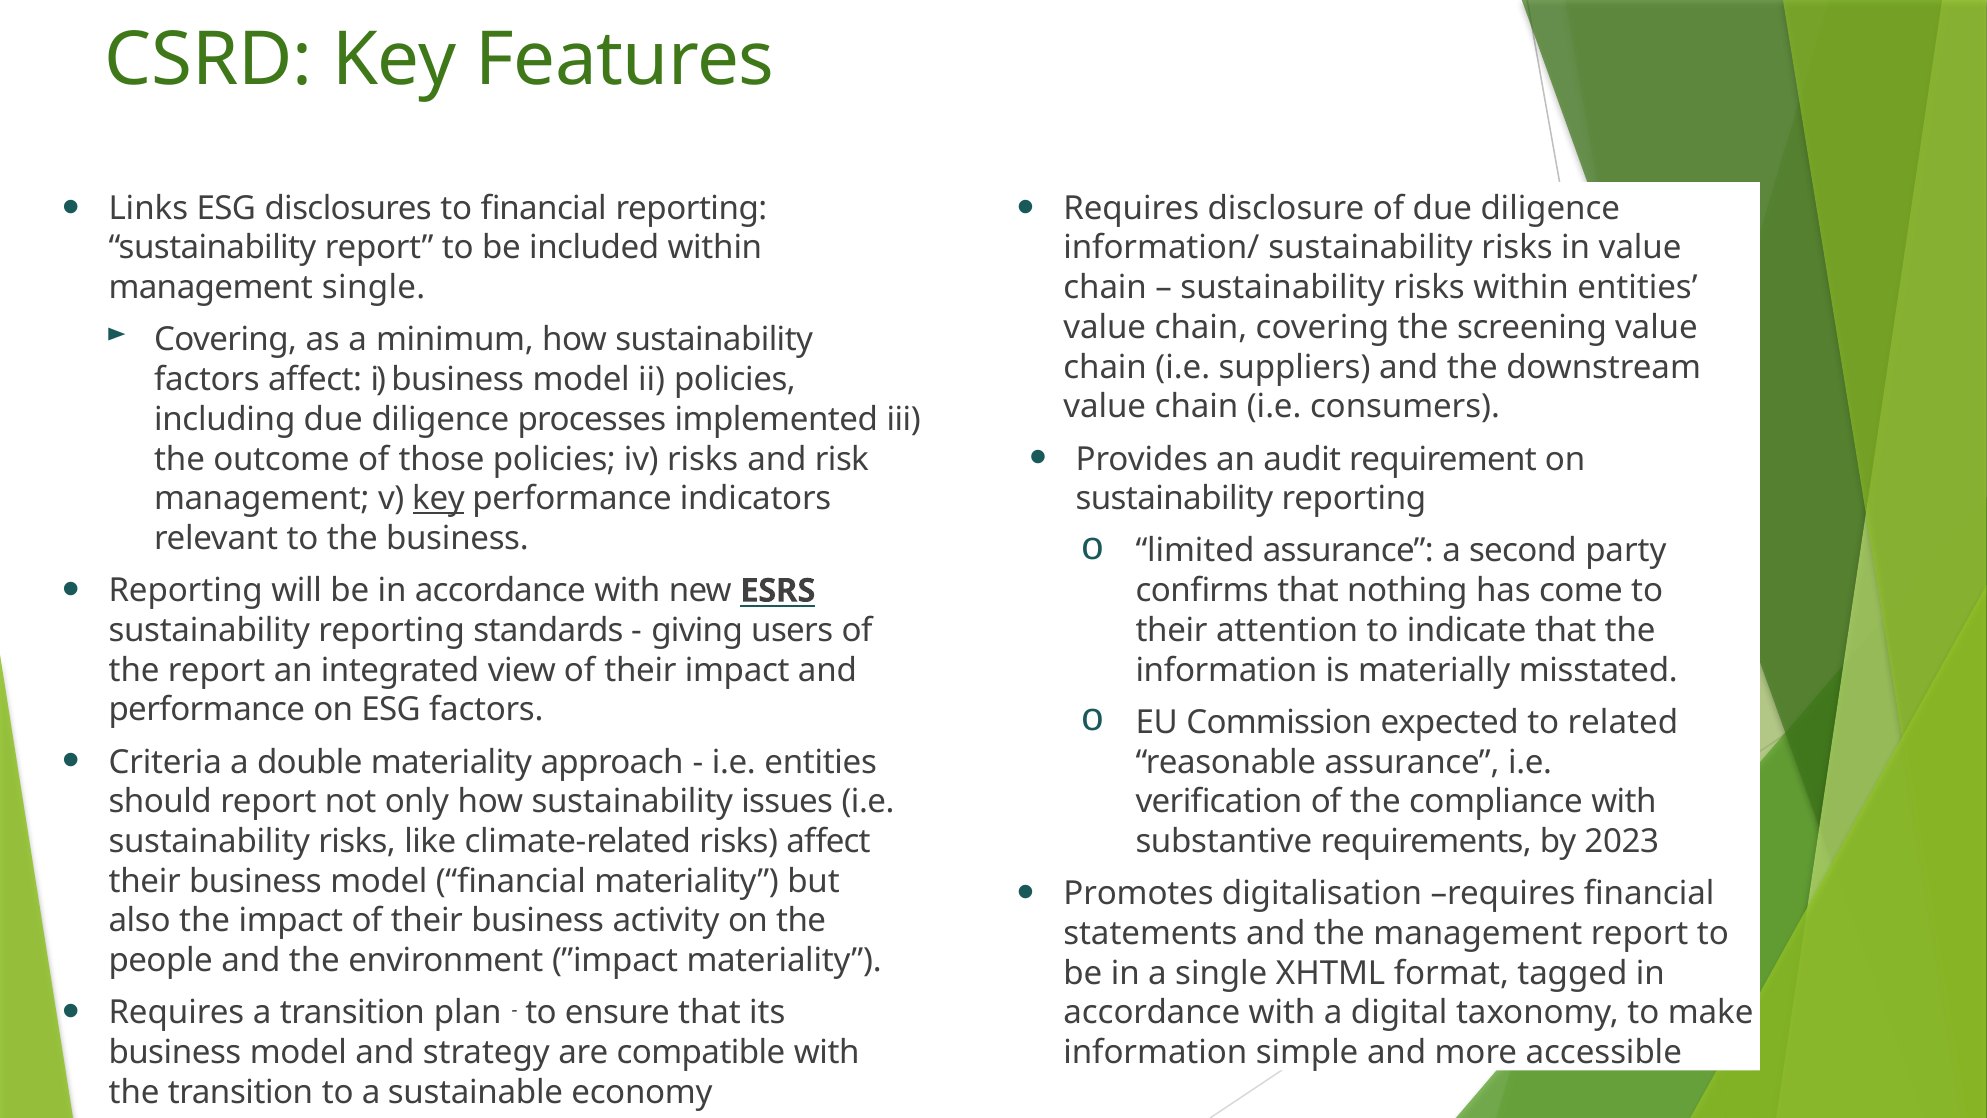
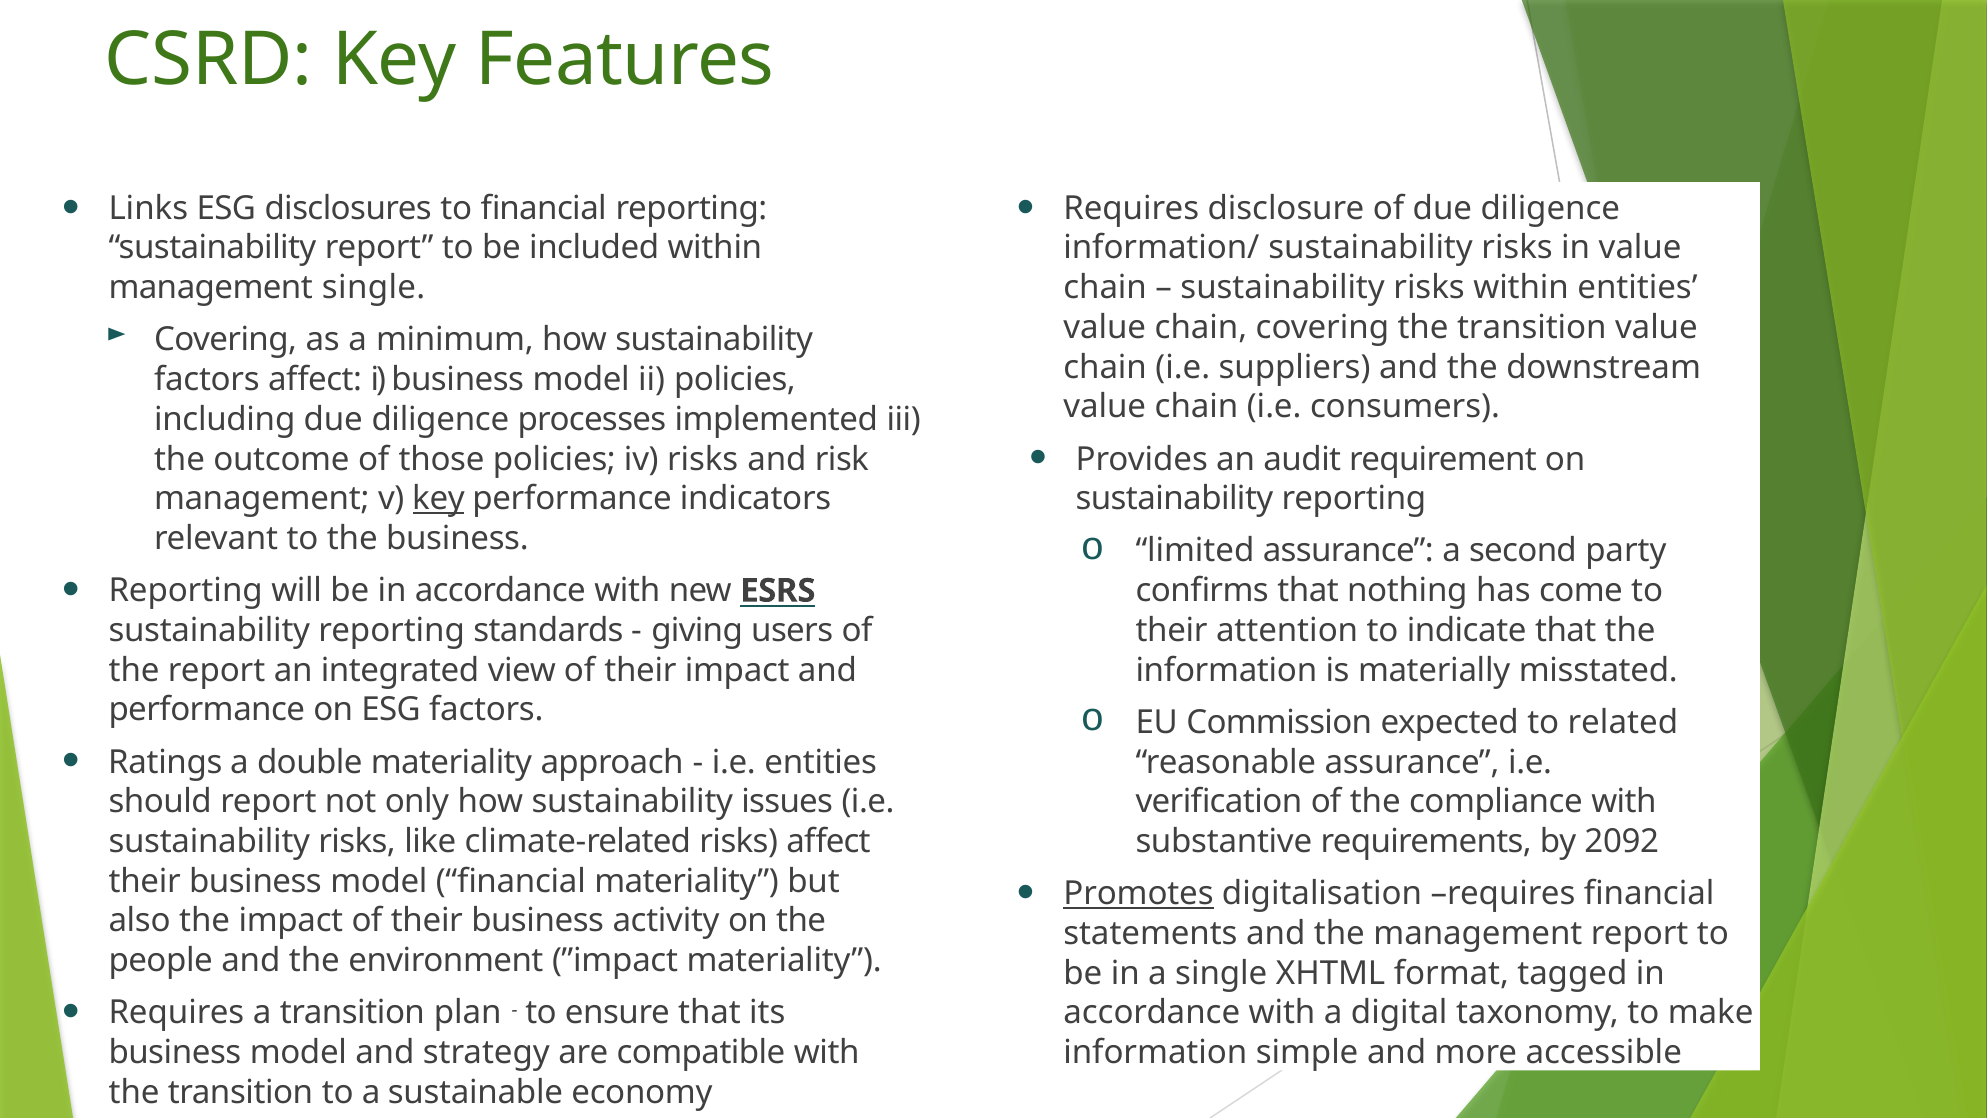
covering the screening: screening -> transition
Criteria: Criteria -> Ratings
2023: 2023 -> 2092
Promotes underline: none -> present
